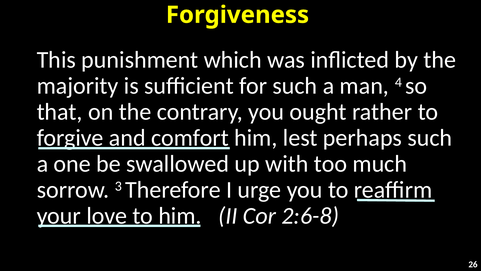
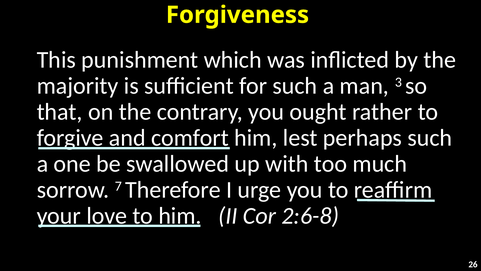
4: 4 -> 3
3: 3 -> 7
